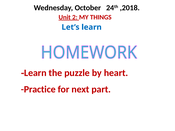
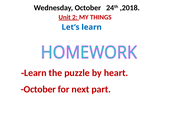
Practice at (38, 90): Practice -> October
